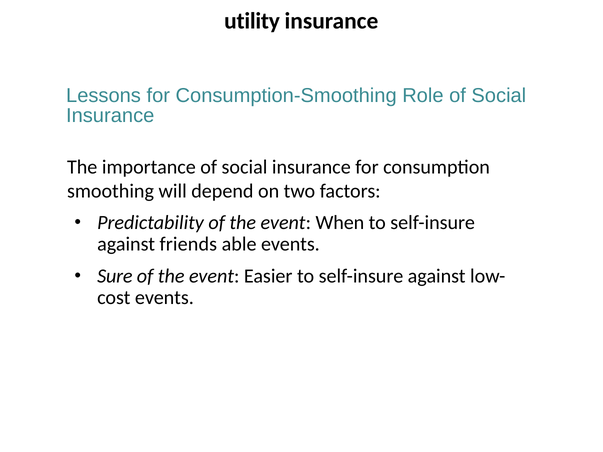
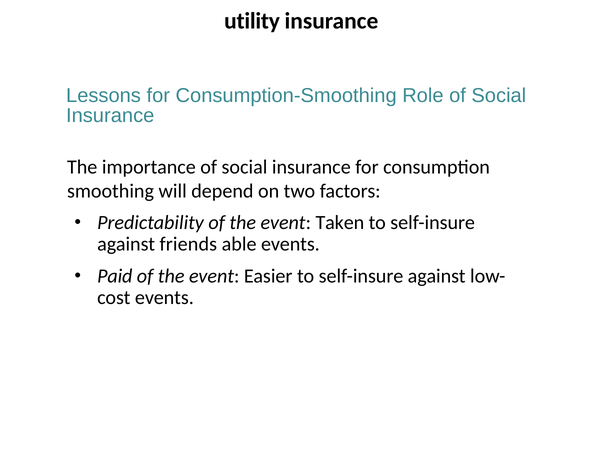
When: When -> Taken
Sure: Sure -> Paid
